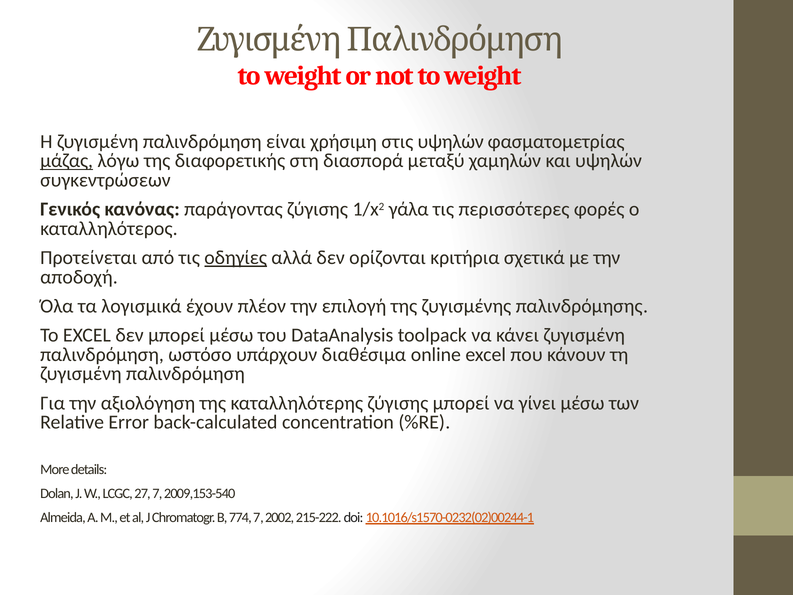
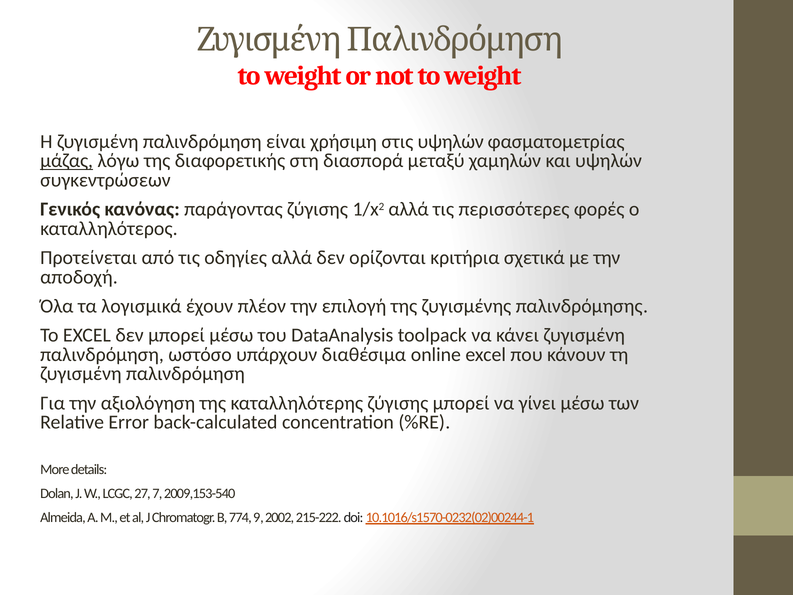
1/x2 γάλα: γάλα -> αλλά
οδηγίες underline: present -> none
774 7: 7 -> 9
